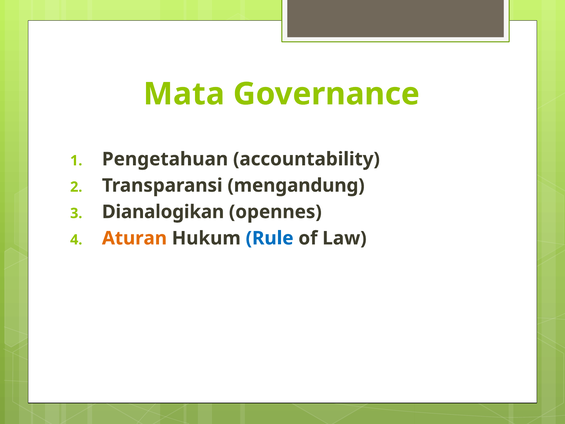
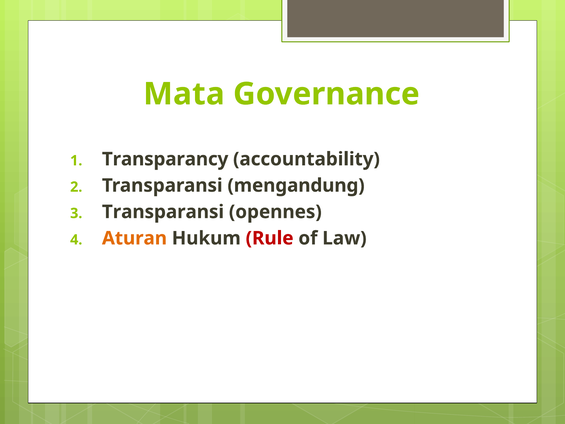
Pengetahuan: Pengetahuan -> Transparancy
Dianalogikan at (163, 212): Dianalogikan -> Transparansi
Rule colour: blue -> red
